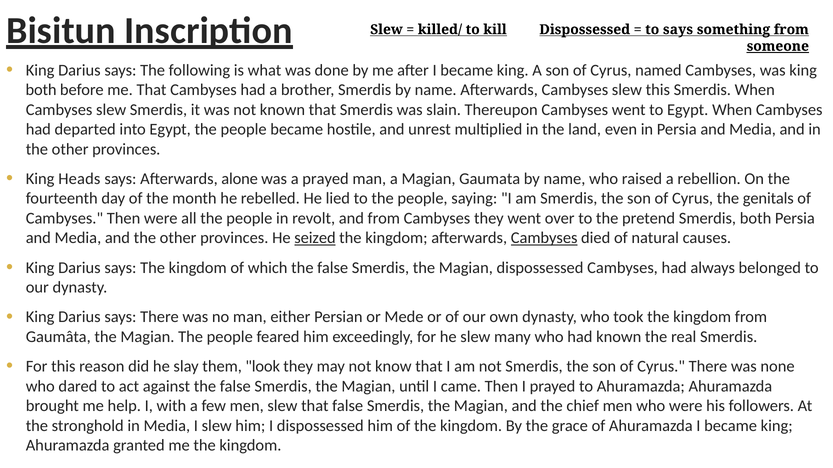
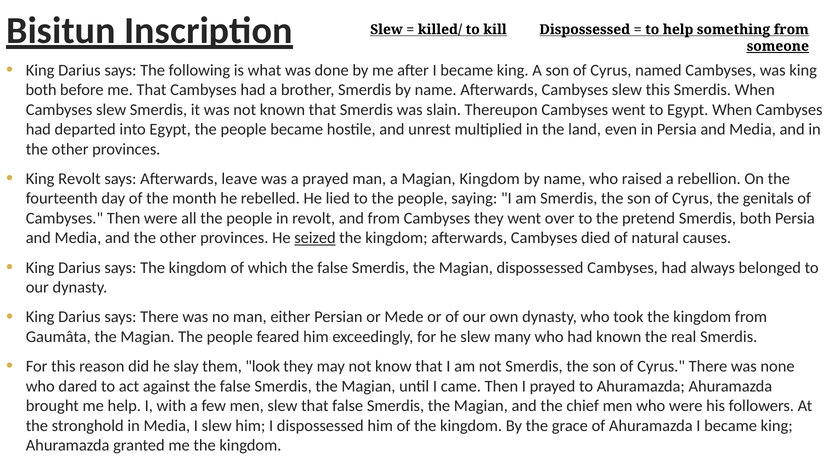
to says: says -> help
King Heads: Heads -> Revolt
alone: alone -> leave
Magian Gaumata: Gaumata -> Kingdom
Cambyses at (544, 238) underline: present -> none
